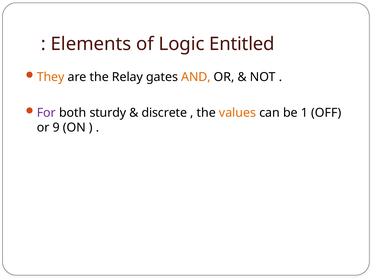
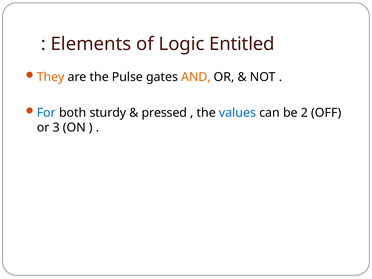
Relay: Relay -> Pulse
For colour: purple -> blue
discrete: discrete -> pressed
values colour: orange -> blue
1: 1 -> 2
9: 9 -> 3
